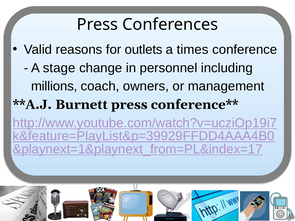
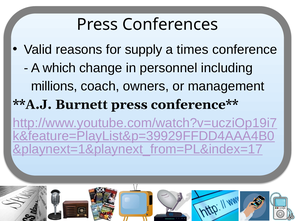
outlets: outlets -> supply
stage: stage -> which
